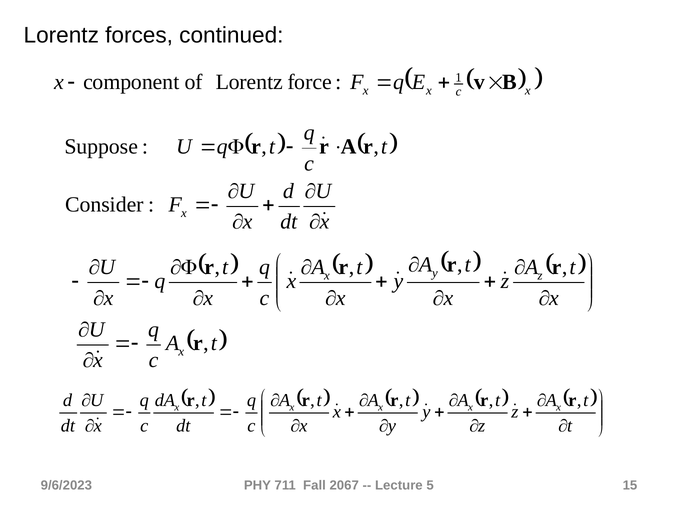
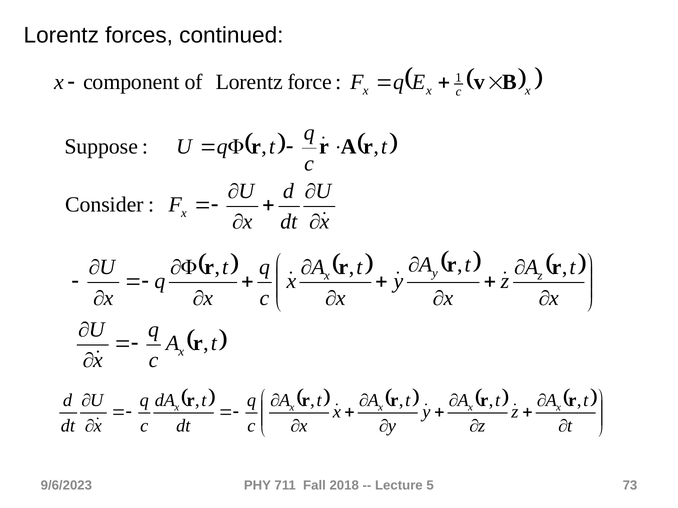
2067: 2067 -> 2018
15: 15 -> 73
